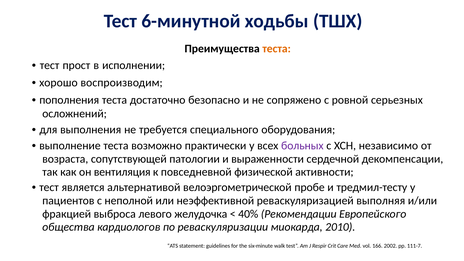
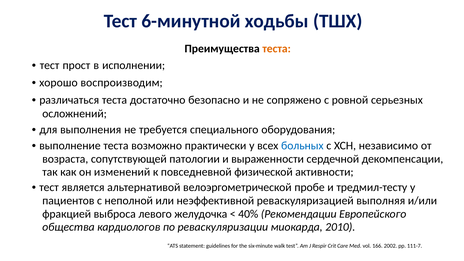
пополнения: пополнения -> различаться
больных colour: purple -> blue
вентиляция: вентиляция -> изменений
